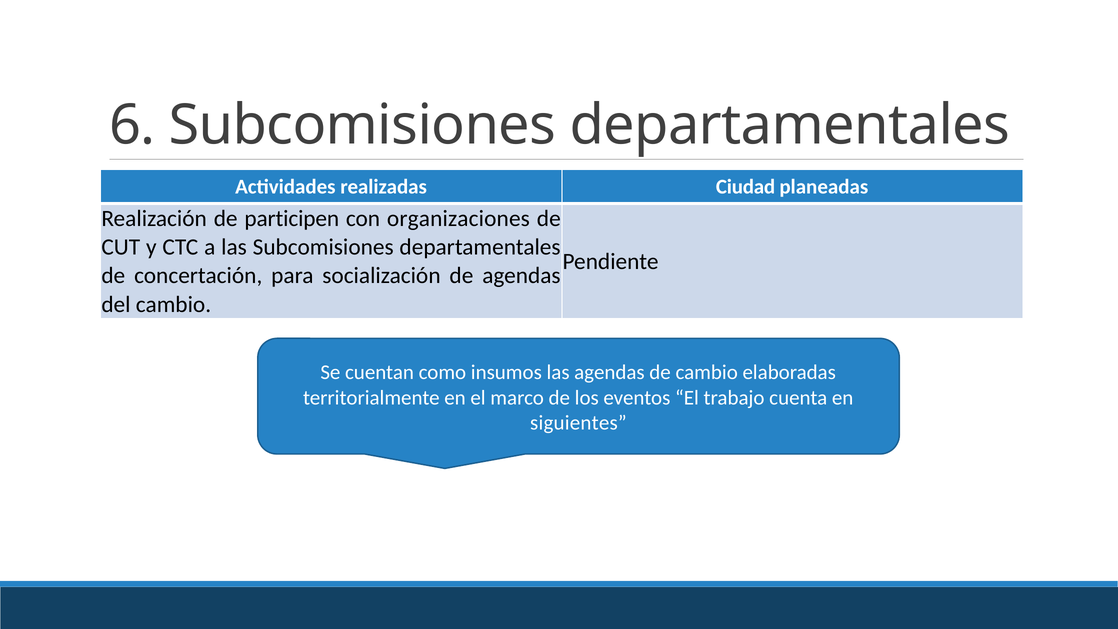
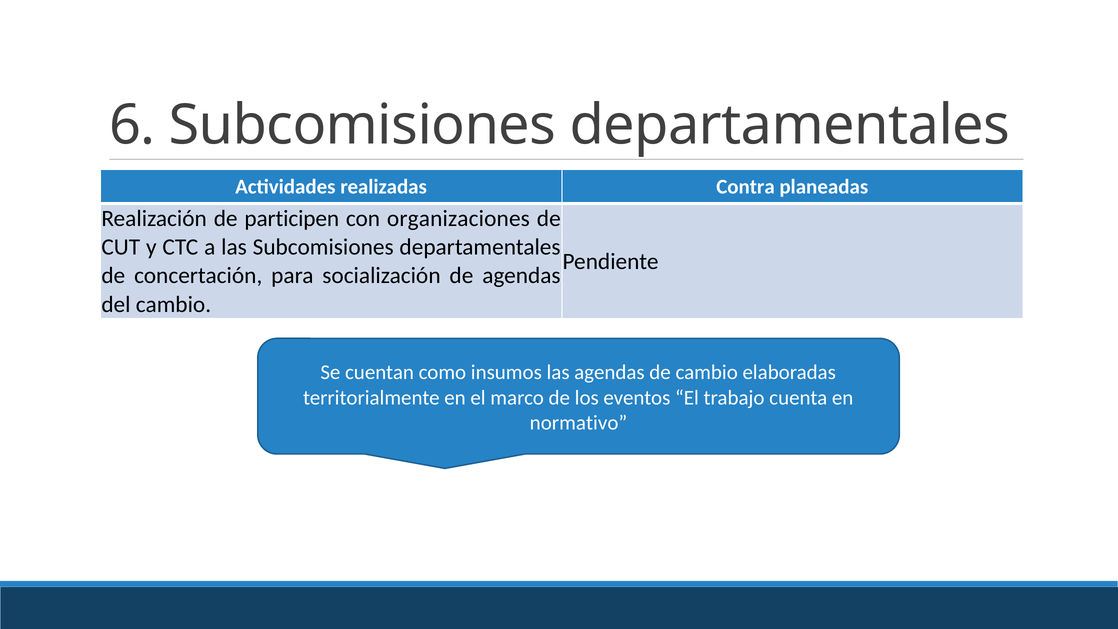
Ciudad: Ciudad -> Contra
siguientes: siguientes -> normativo
